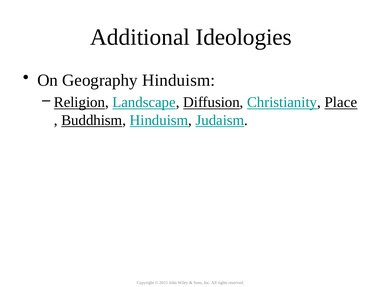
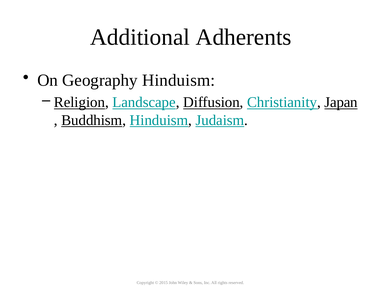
Ideologies: Ideologies -> Adherents
Place: Place -> Japan
